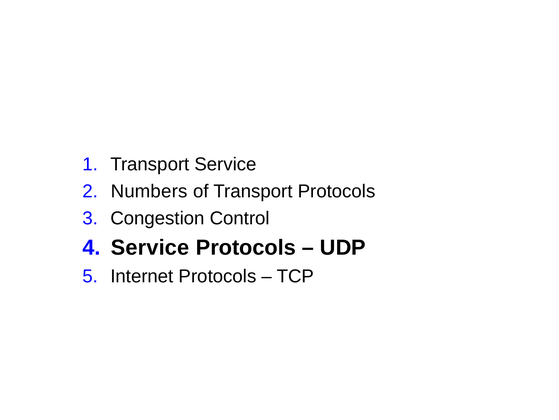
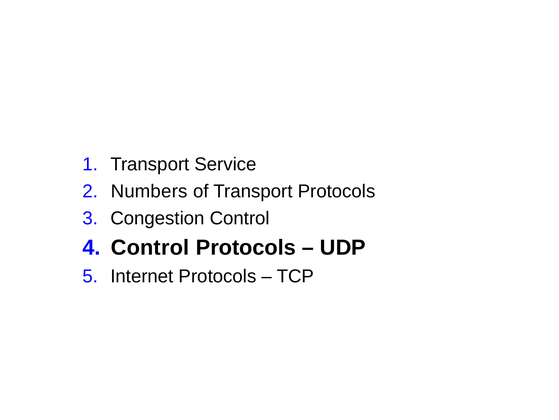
Service at (150, 247): Service -> Control
